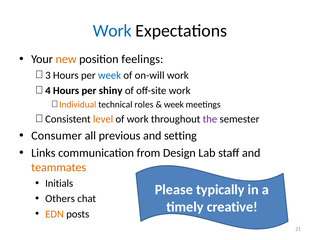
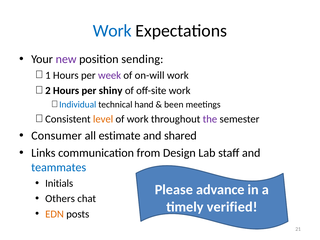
new colour: orange -> purple
feelings: feelings -> sending
3: 3 -> 1
week at (110, 75) colour: blue -> purple
4: 4 -> 2
Individual colour: orange -> blue
roles: roles -> hand
week at (174, 105): week -> been
previous: previous -> estimate
setting: setting -> shared
teammates colour: orange -> blue
typically: typically -> advance
creative: creative -> verified
